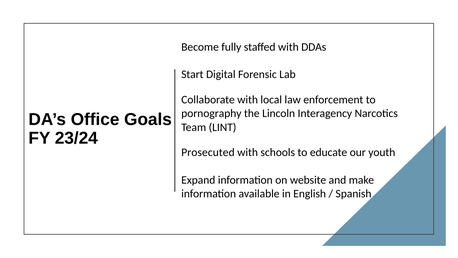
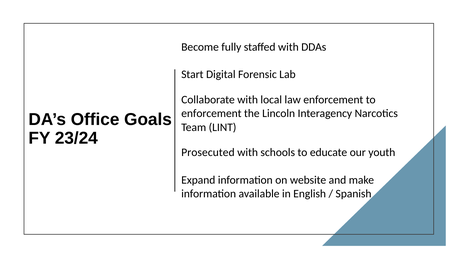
pornography at (211, 113): pornography -> enforcement
